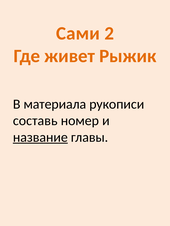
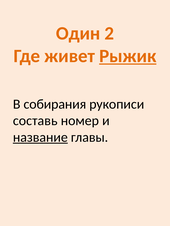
Сами: Сами -> Один
Рыжик underline: none -> present
материала: материала -> собирания
